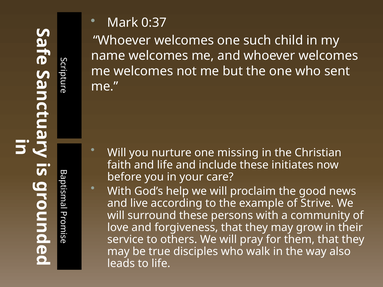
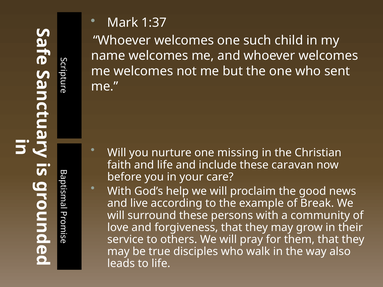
0:37: 0:37 -> 1:37
initiates: initiates -> caravan
Strive: Strive -> Break
